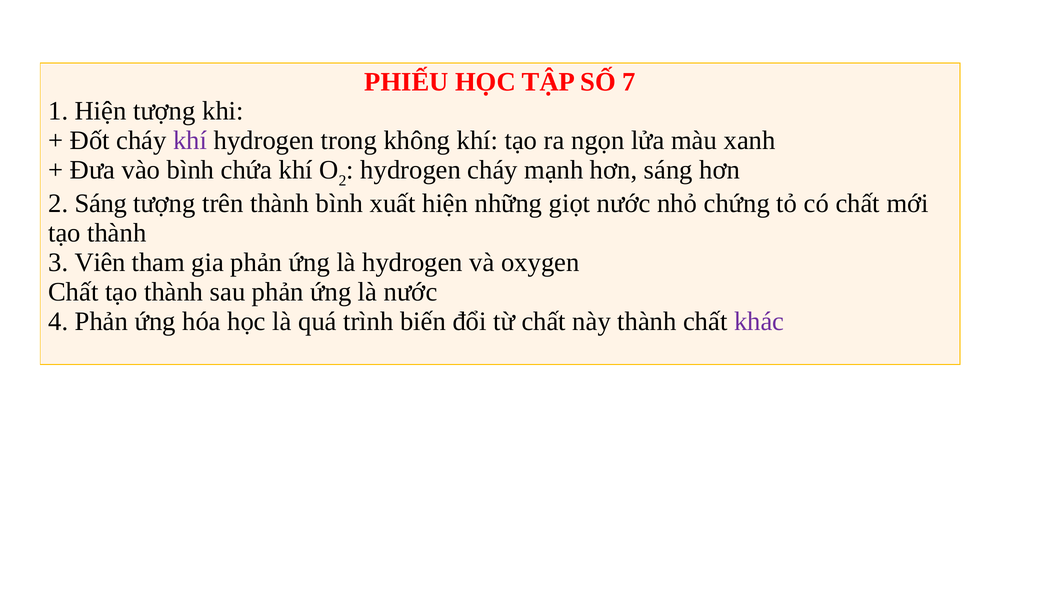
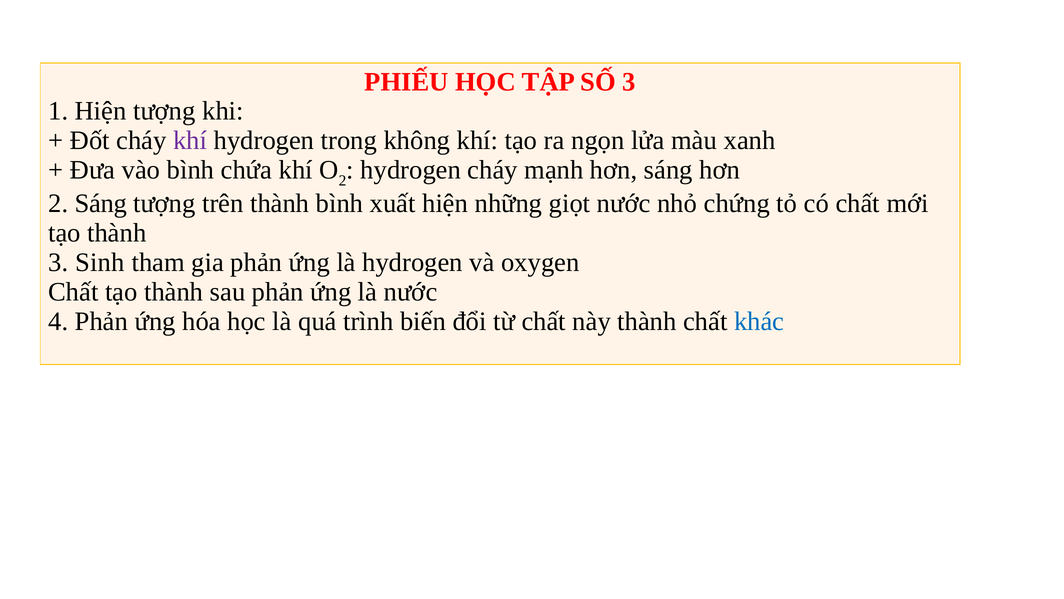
SỐ 7: 7 -> 3
Viên: Viên -> Sinh
khác colour: purple -> blue
